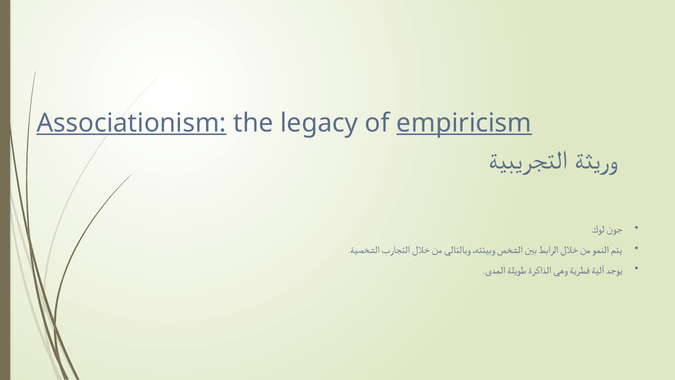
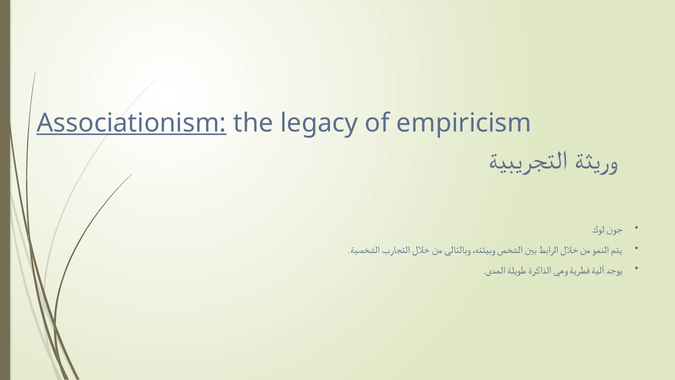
empiricism underline: present -> none
